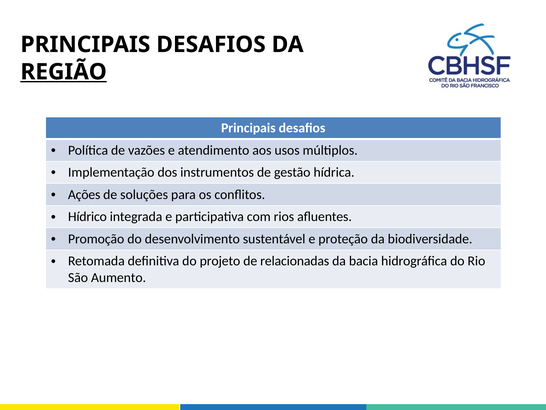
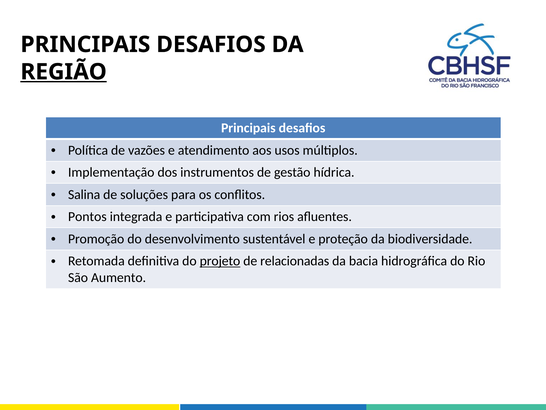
Ações: Ações -> Salina
Hídrico: Hídrico -> Pontos
projeto underline: none -> present
